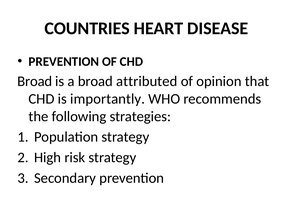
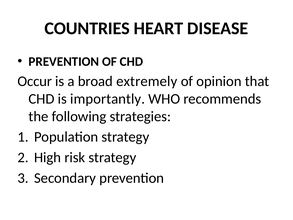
Broad at (35, 81): Broad -> Occur
attributed: attributed -> extremely
